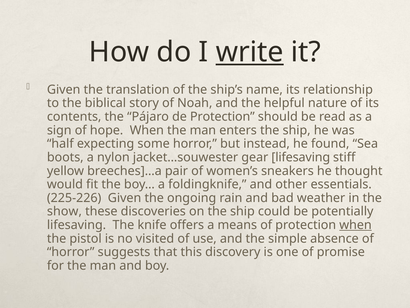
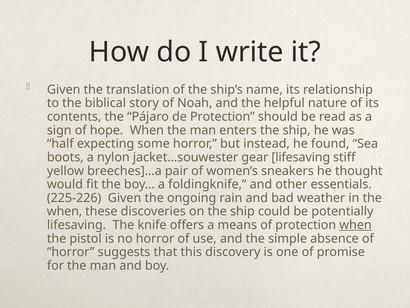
write underline: present -> none
show at (64, 211): show -> when
no visited: visited -> horror
